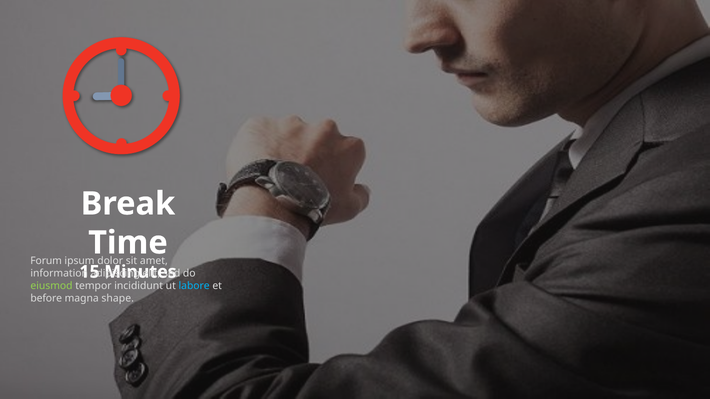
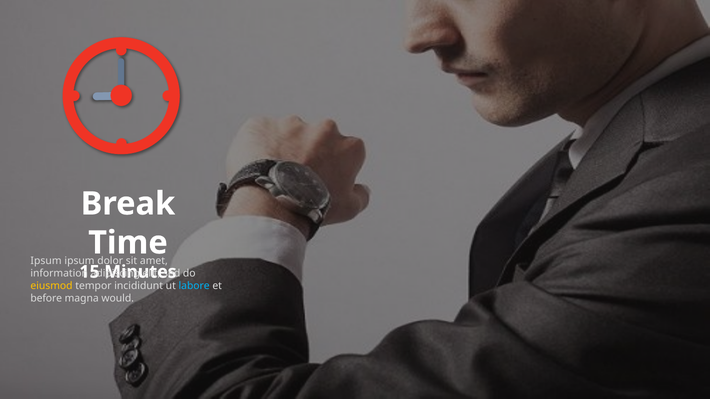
Forum at (46, 261): Forum -> Ipsum
eiusmod colour: light green -> yellow
shape: shape -> would
